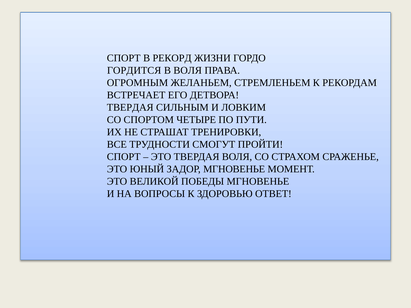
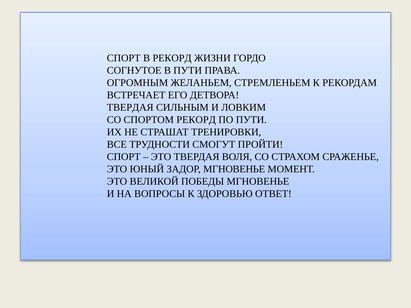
ГОРДИТСЯ: ГОРДИТСЯ -> СОГНУТОЕ
В ВОЛЯ: ВОЛЯ -> ПУТИ
СПОРТОМ ЧЕТЫРЕ: ЧЕТЫРЕ -> РЕКОРД
